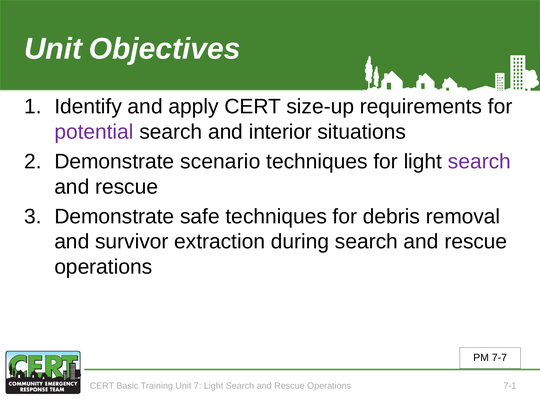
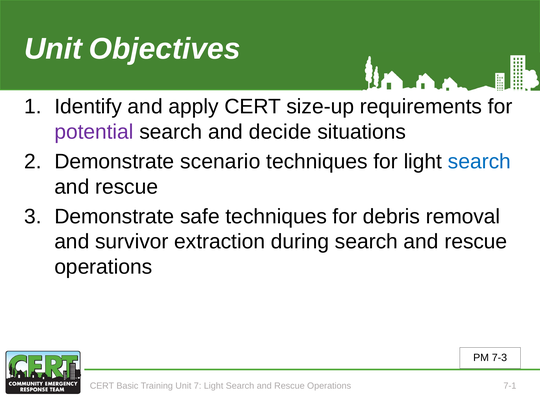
interior: interior -> decide
search at (479, 162) colour: purple -> blue
7-7: 7-7 -> 7-3
